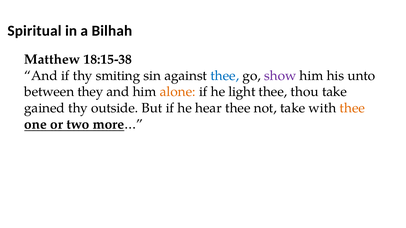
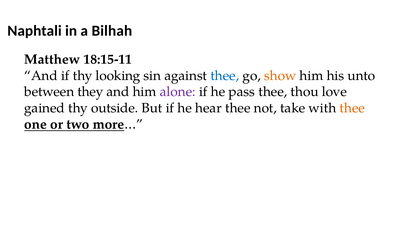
Spiritual: Spiritual -> Naphtali
18:15-38: 18:15-38 -> 18:15-11
smiting: smiting -> looking
show colour: purple -> orange
alone colour: orange -> purple
light: light -> pass
thou take: take -> love
